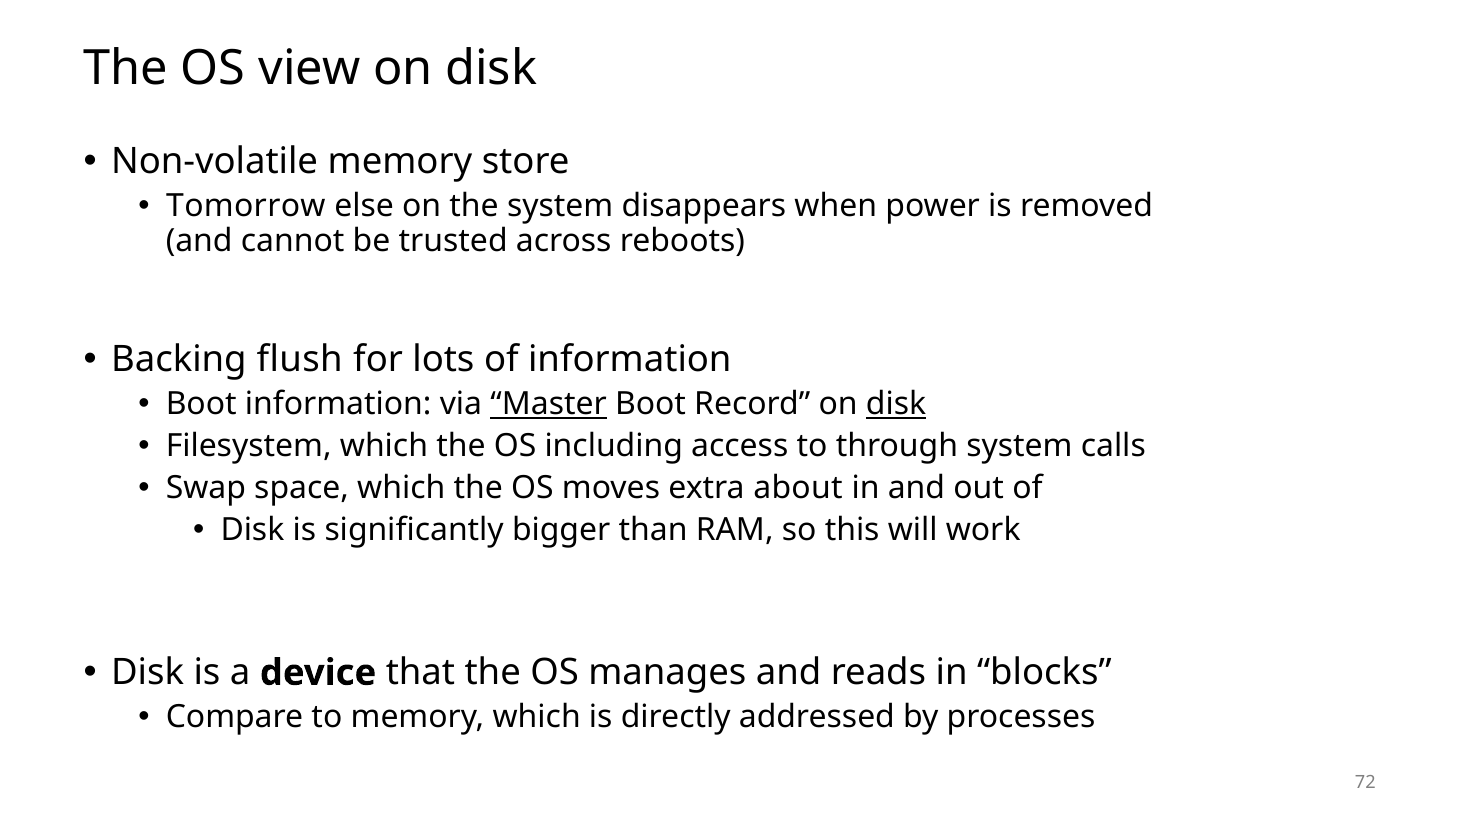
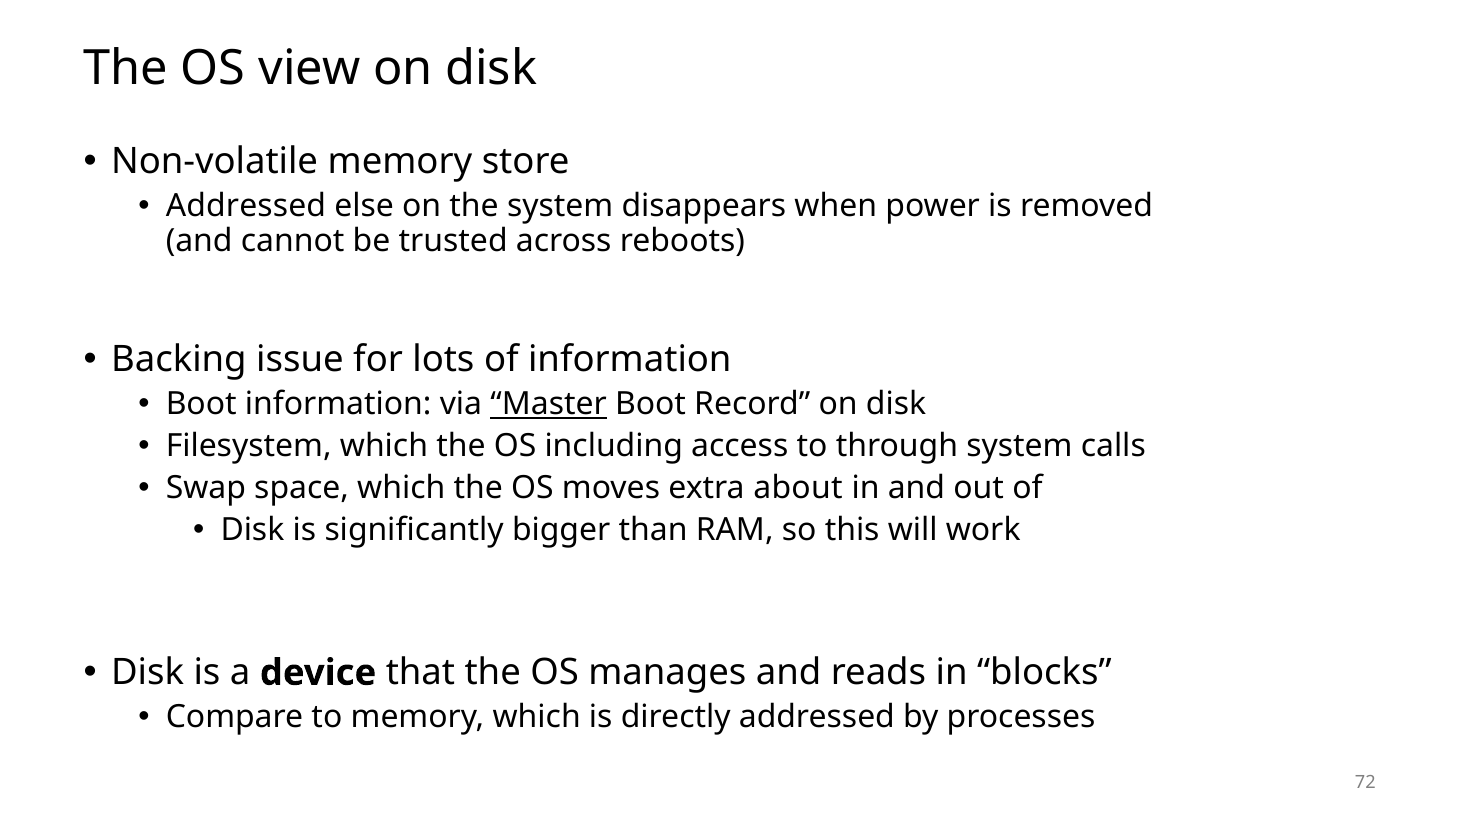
Tomorrow at (246, 206): Tomorrow -> Addressed
flush: flush -> issue
disk at (896, 404) underline: present -> none
